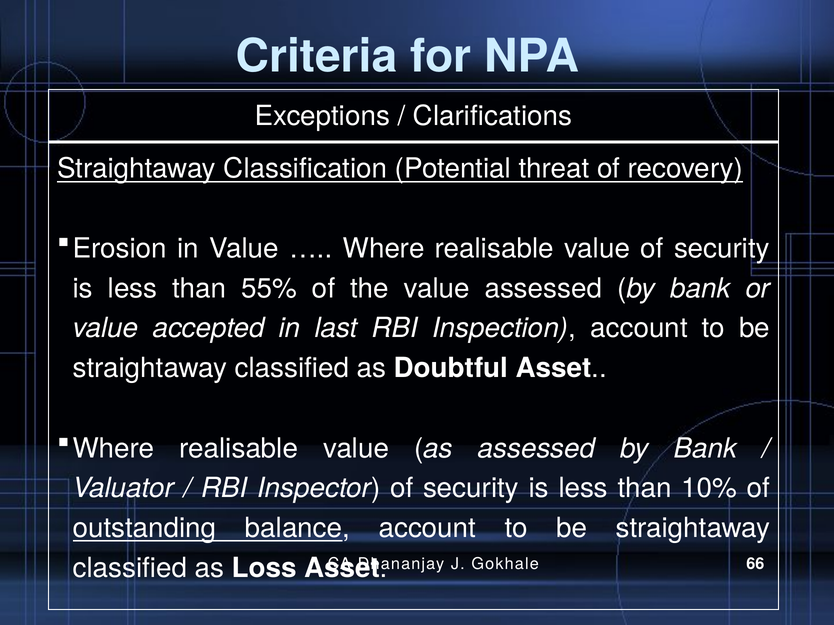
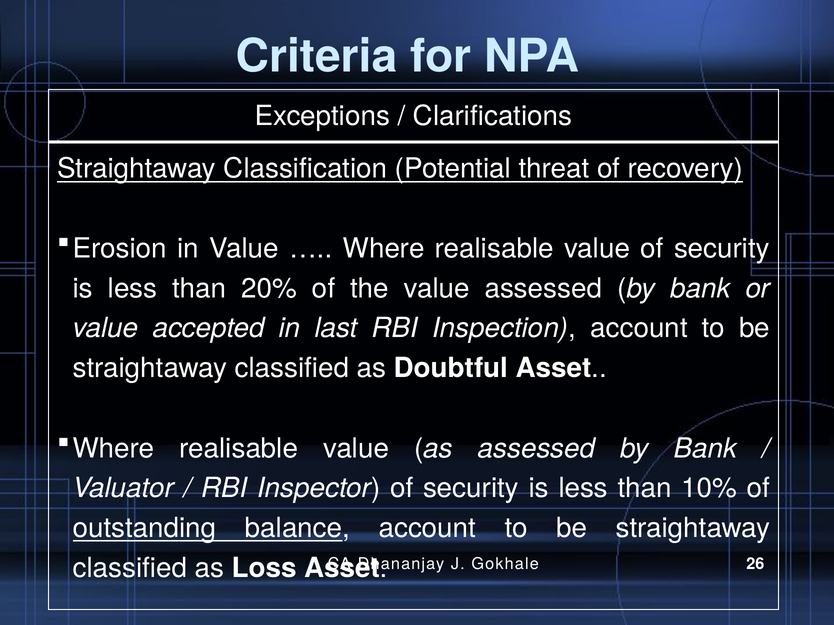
55%: 55% -> 20%
66: 66 -> 26
